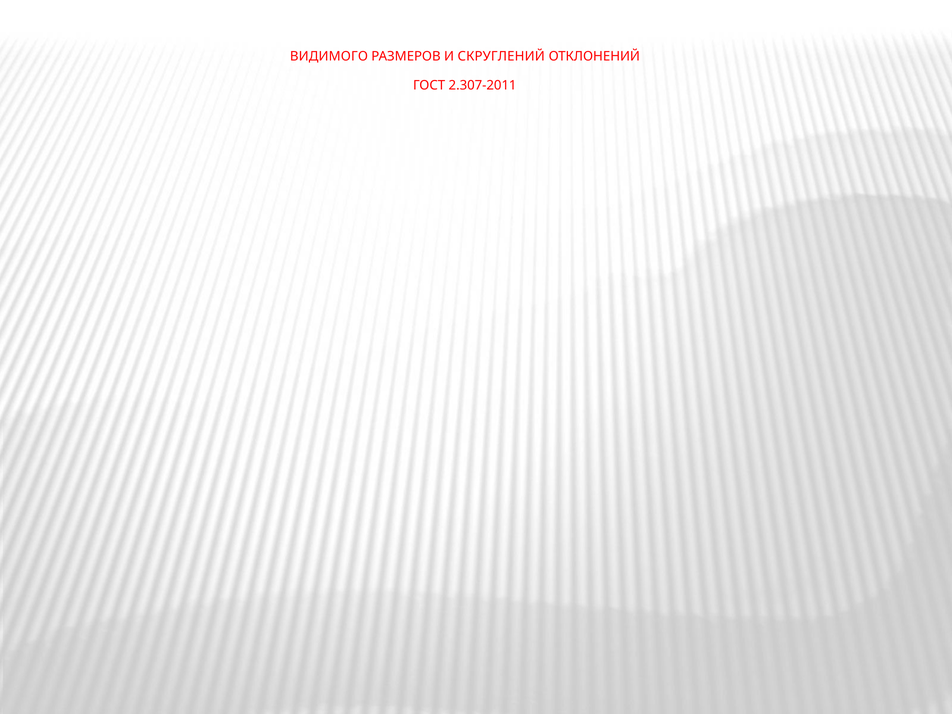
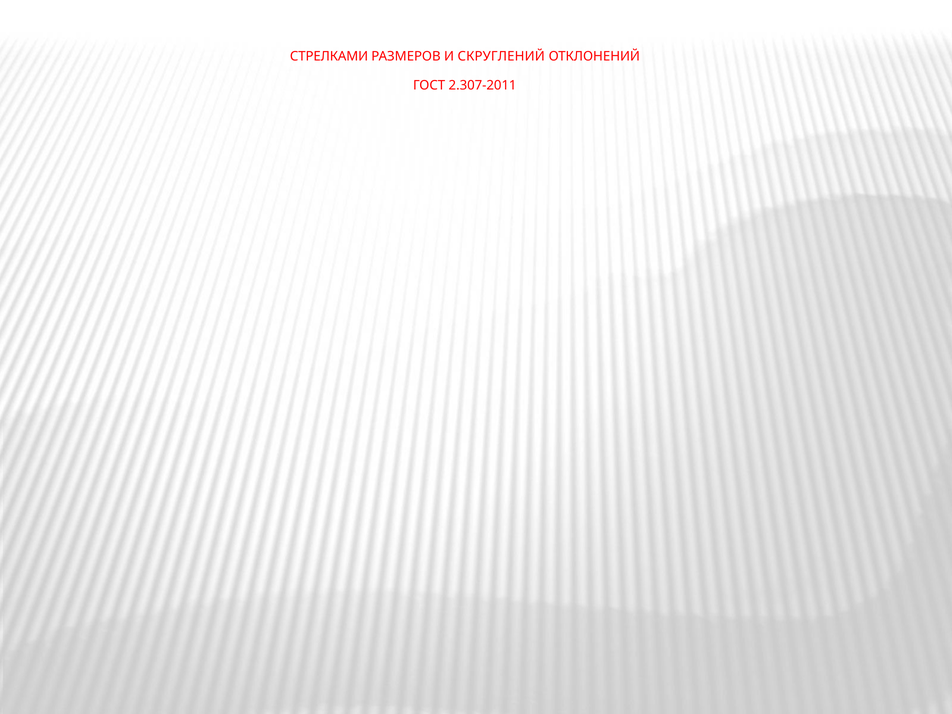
ВИДИМОГО: ВИДИМОГО -> СТРЕЛКАМИ
